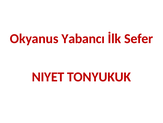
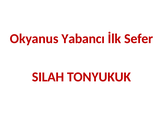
NIYET: NIYET -> SILAH
